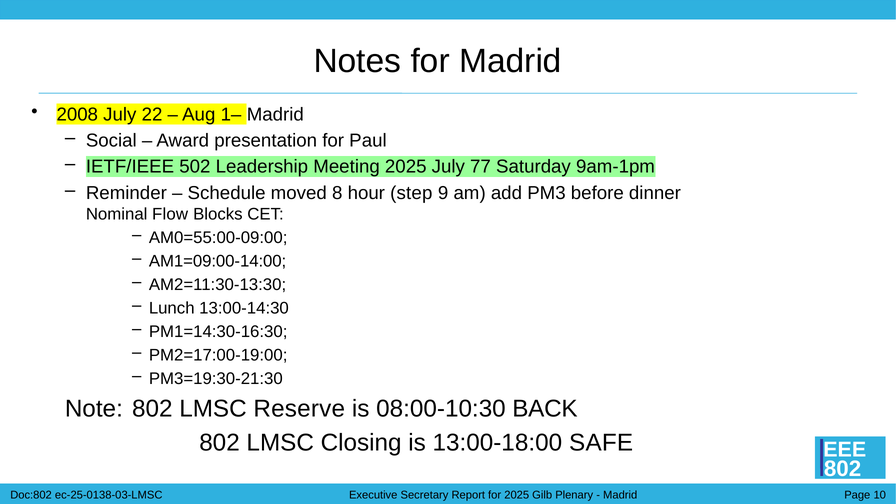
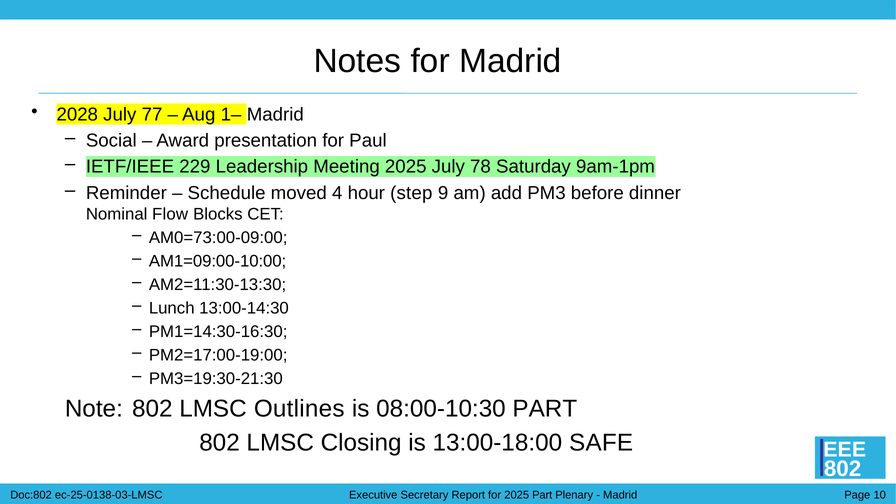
2008: 2008 -> 2028
22: 22 -> 77
502: 502 -> 229
77: 77 -> 78
8: 8 -> 4
AM0=55:00-09:00: AM0=55:00-09:00 -> AM0=73:00-09:00
AM1=09:00-14:00: AM1=09:00-14:00 -> AM1=09:00-10:00
Reserve: Reserve -> Outlines
08:00-10:30 BACK: BACK -> PART
2025 Gilb: Gilb -> Part
